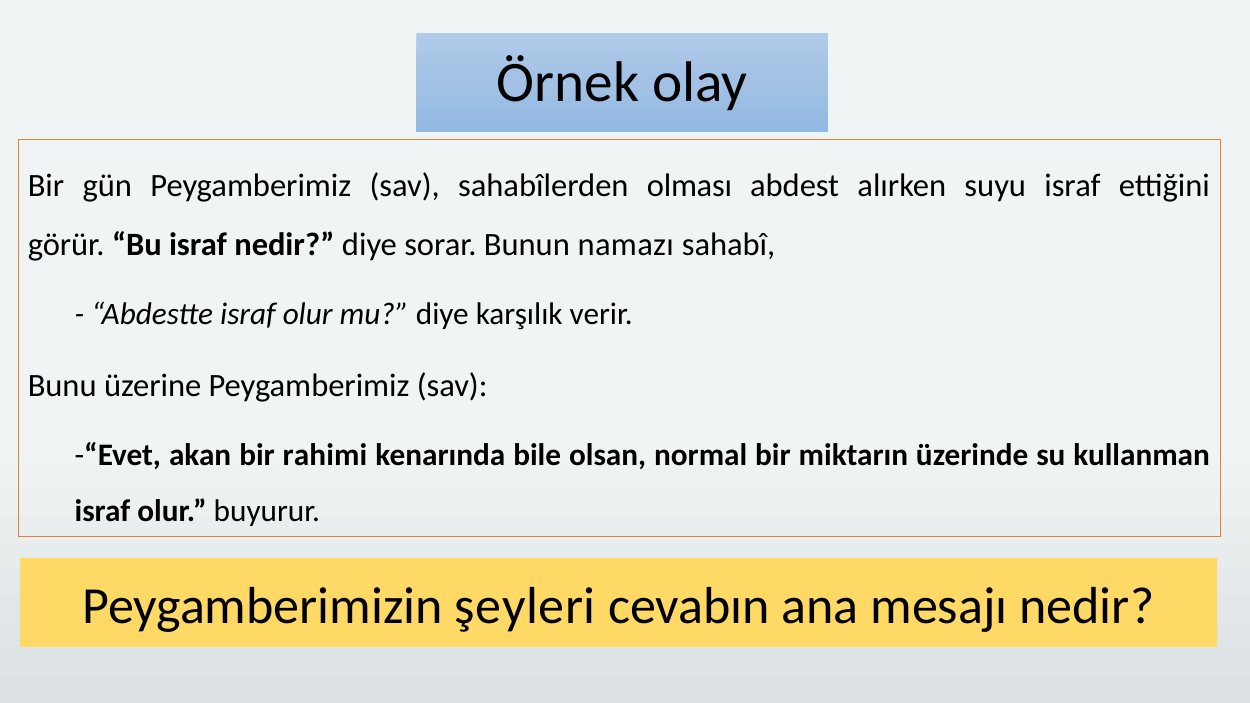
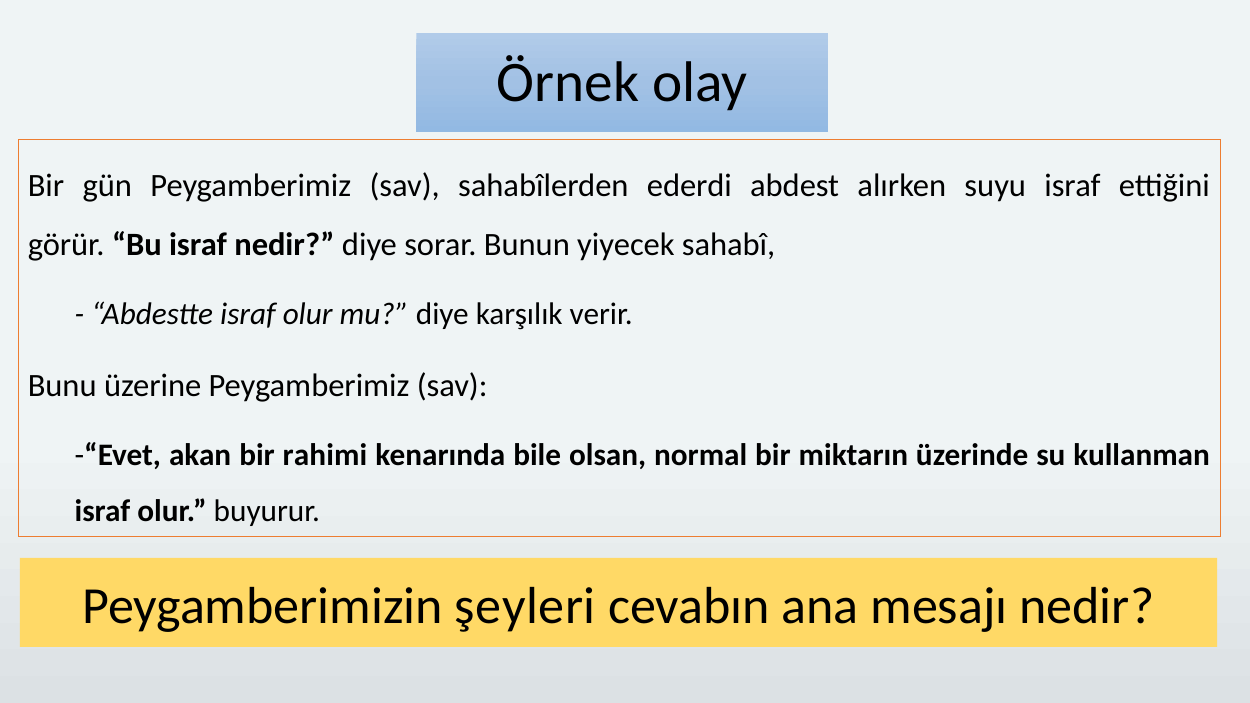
olması: olması -> ederdi
namazı: namazı -> yiyecek
